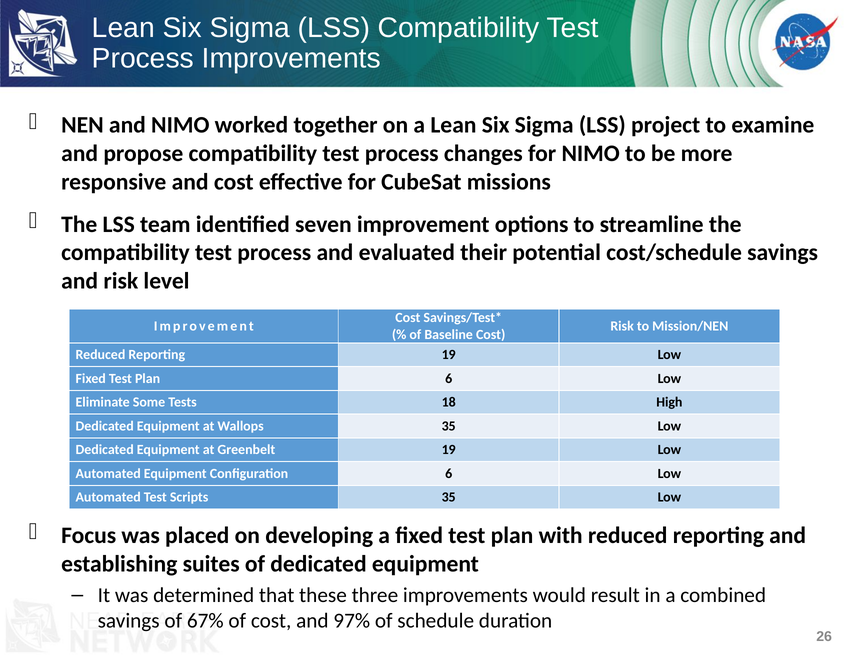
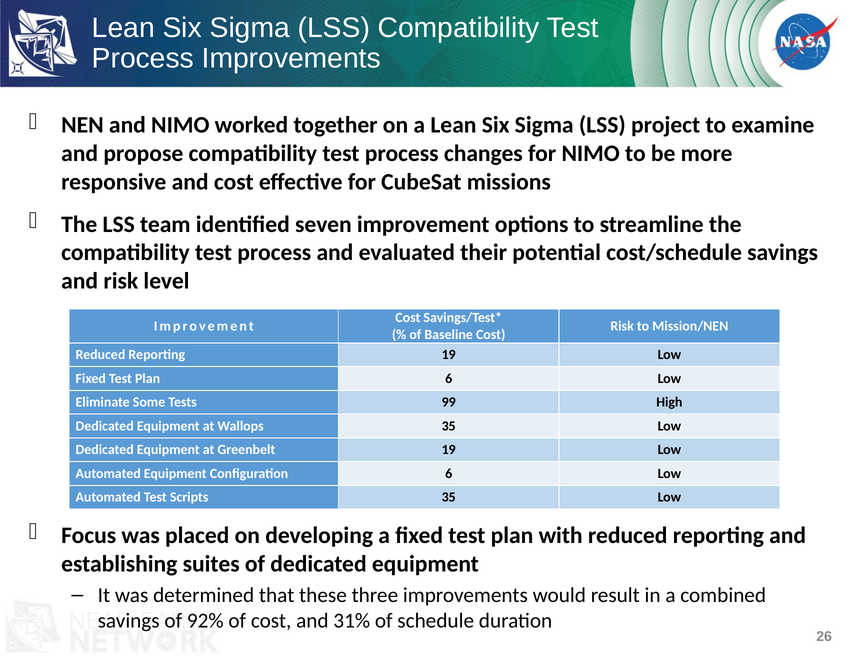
18: 18 -> 99
67%: 67% -> 92%
97%: 97% -> 31%
